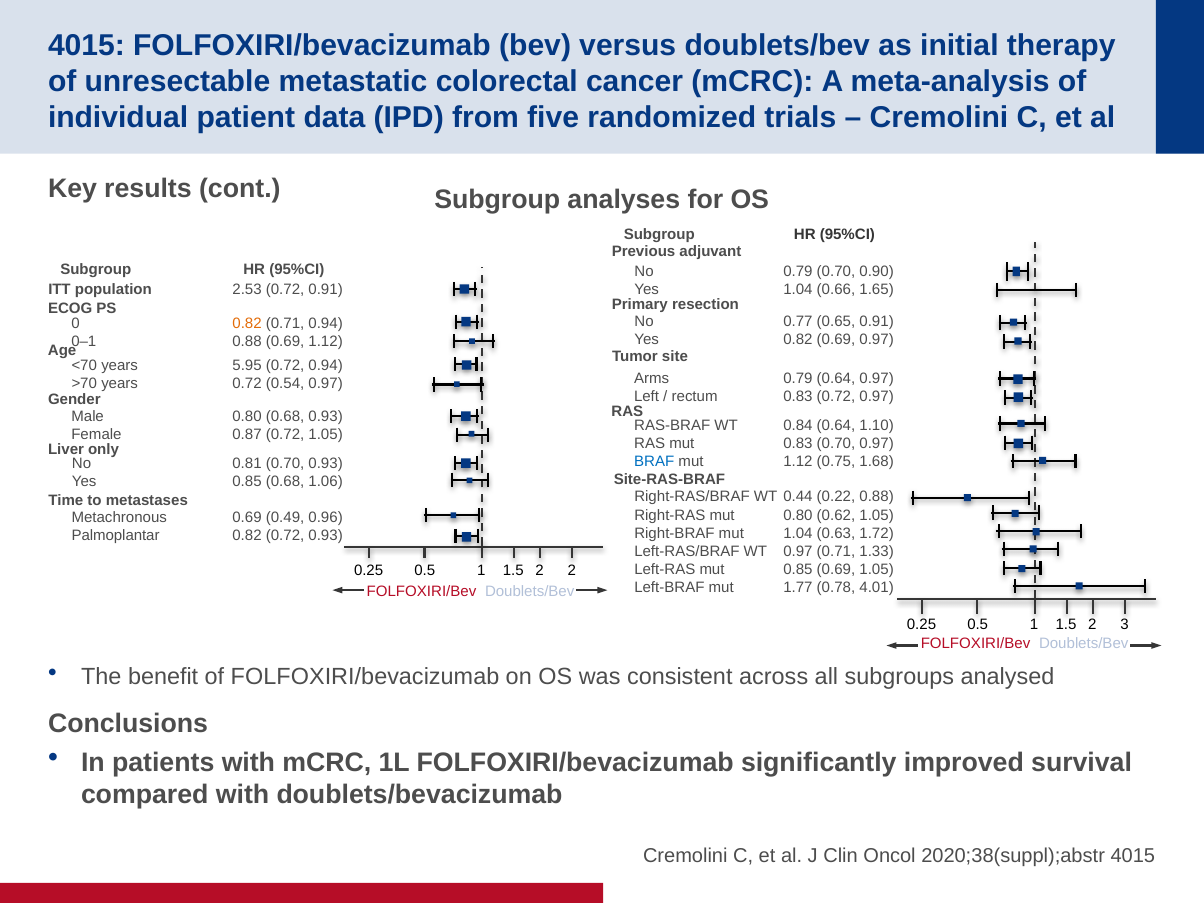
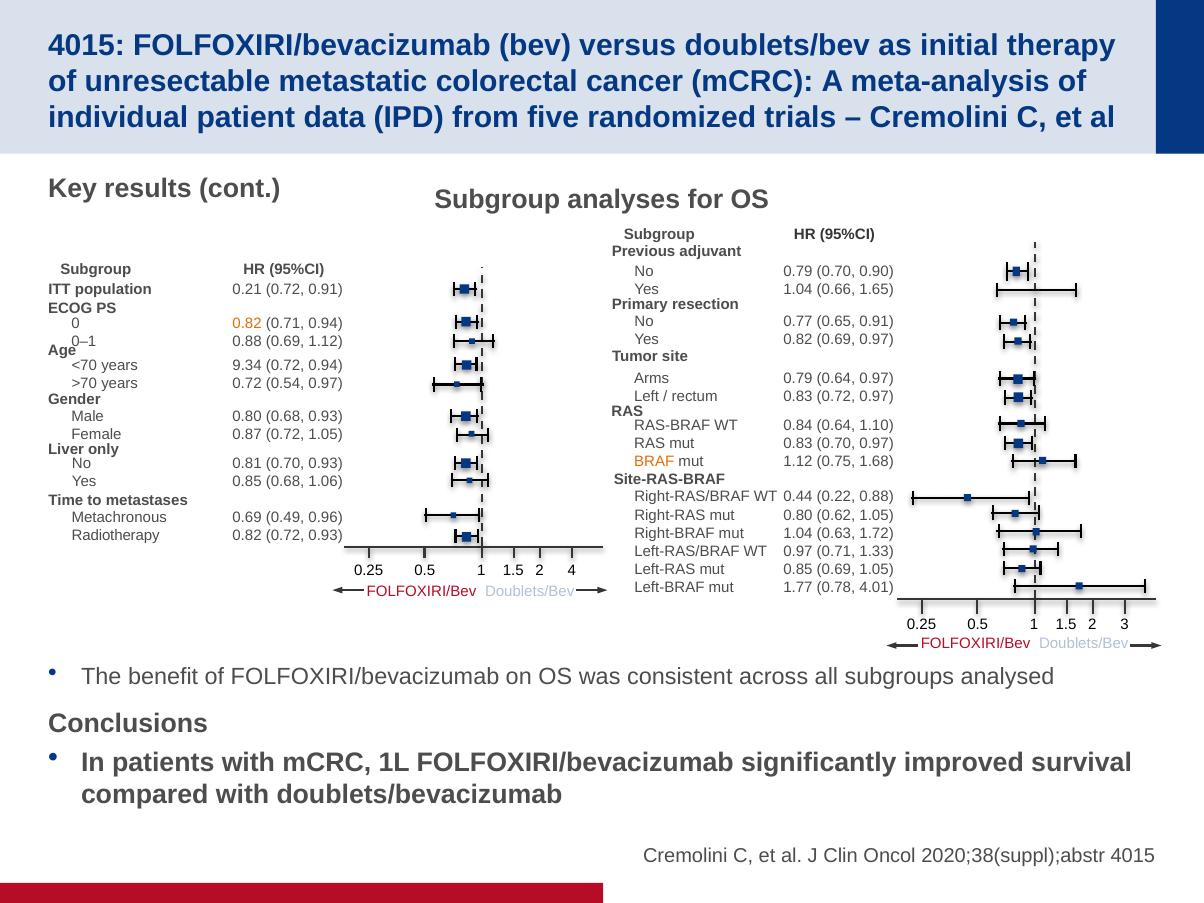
2.53: 2.53 -> 0.21
5.95: 5.95 -> 9.34
BRAF colour: blue -> orange
Palmoplantar: Palmoplantar -> Radiotherapy
2 2: 2 -> 4
